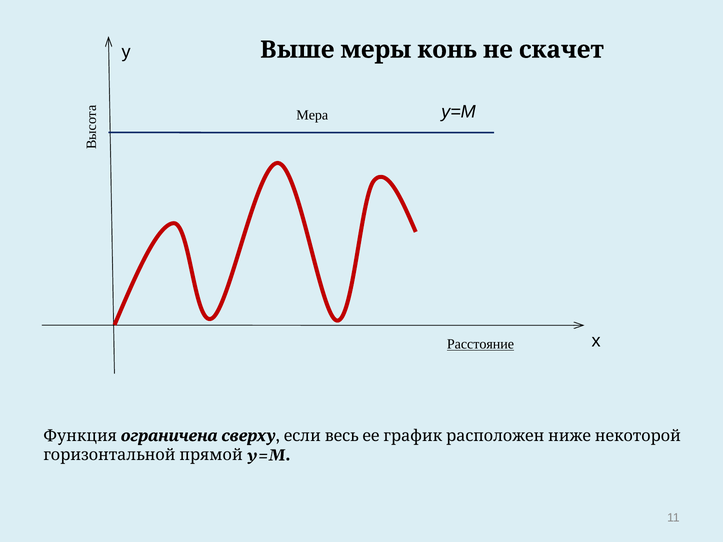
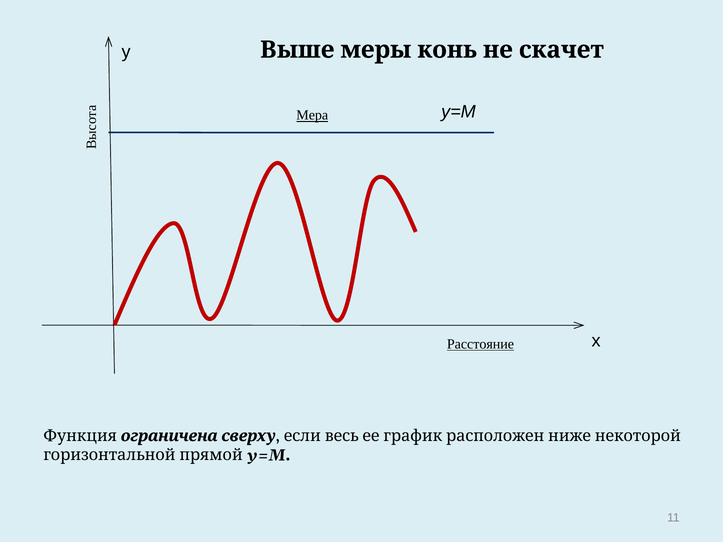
Мера underline: none -> present
